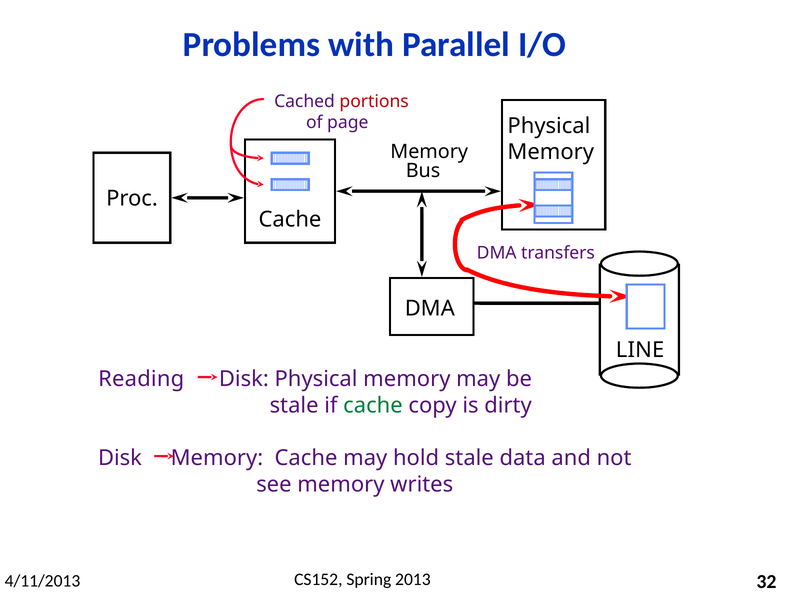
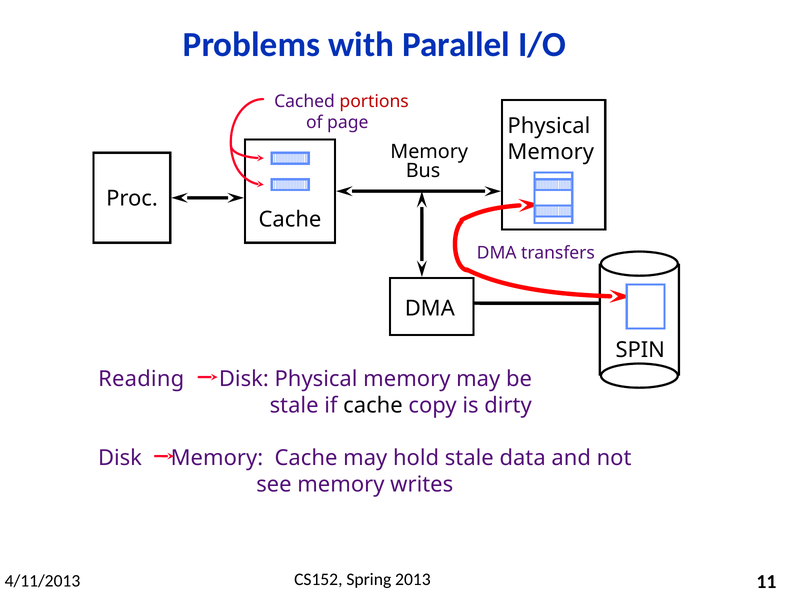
LINE: LINE -> SPIN
cache at (373, 406) colour: green -> black
32: 32 -> 11
